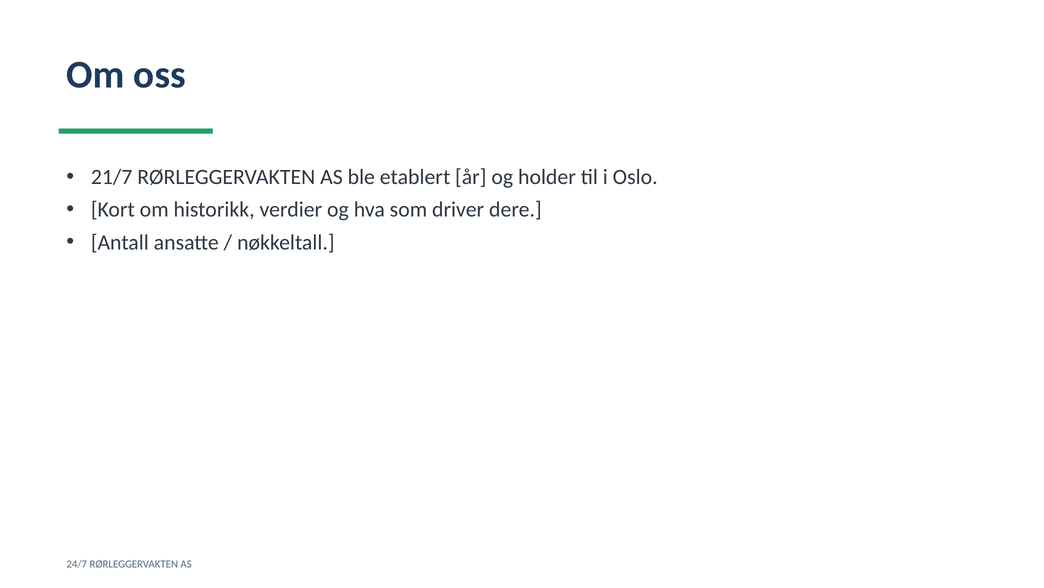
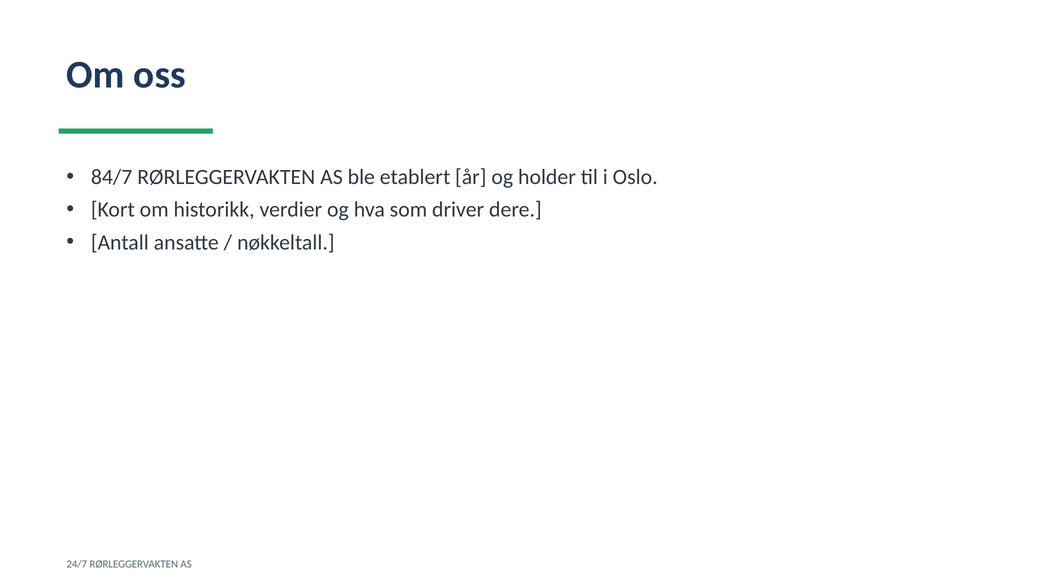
21/7: 21/7 -> 84/7
